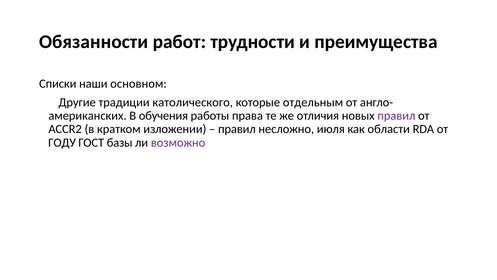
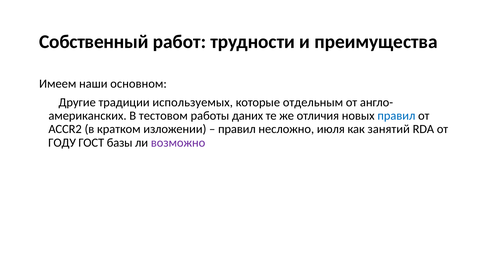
Обязанности: Обязанности -> Собственный
Списки: Списки -> Имеем
католического: католического -> используемых
обучения: обучения -> тестовом
права: права -> даних
правил at (396, 116) colour: purple -> blue
области: области -> занятий
